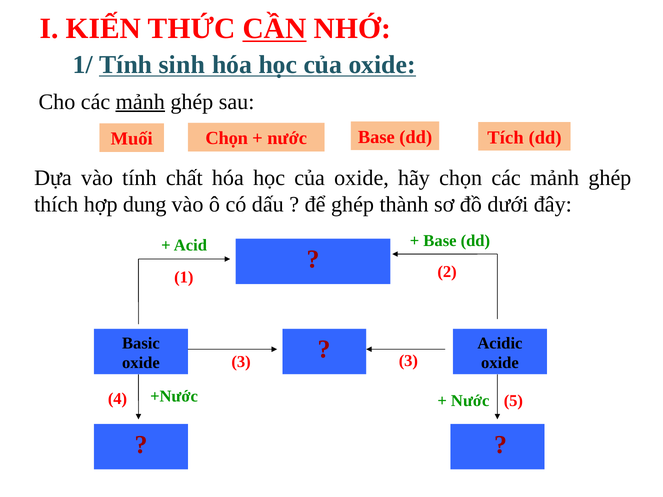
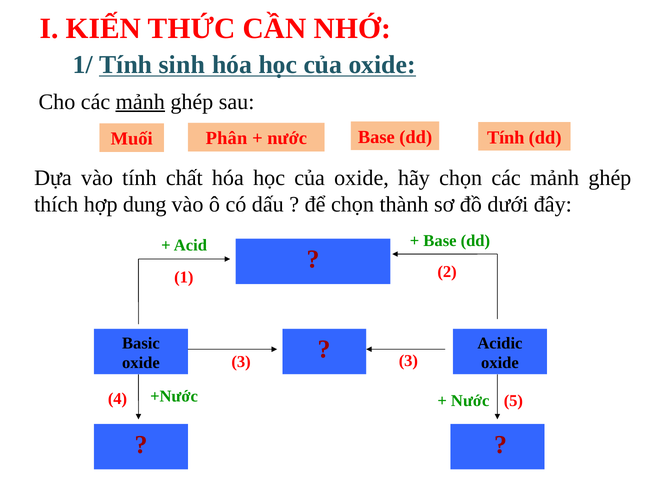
CẦN underline: present -> none
Muối Chọn: Chọn -> Phân
dd Tích: Tích -> Tính
để ghép: ghép -> chọn
